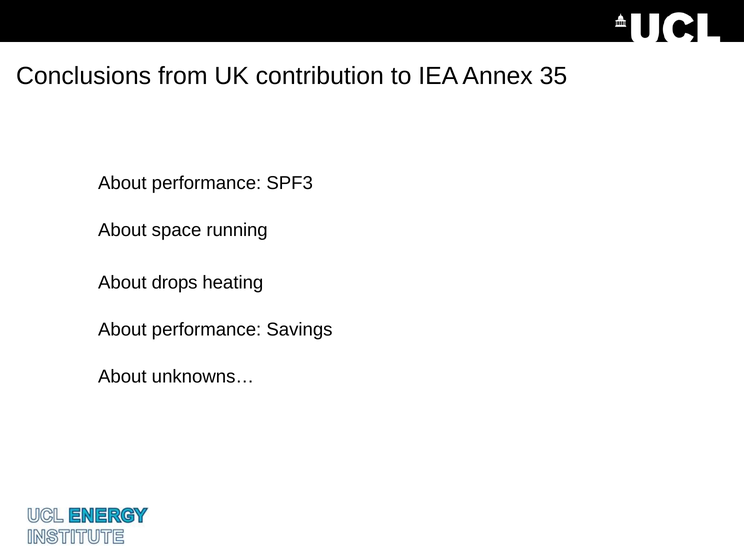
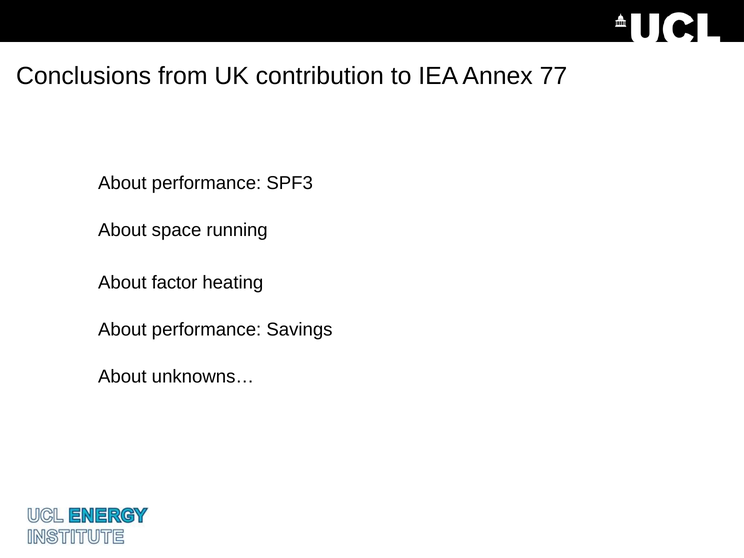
35: 35 -> 77
drops: drops -> factor
